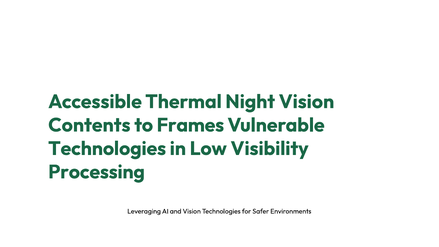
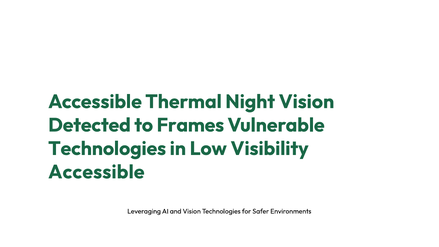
Contents: Contents -> Detected
Processing at (97, 172): Processing -> Accessible
